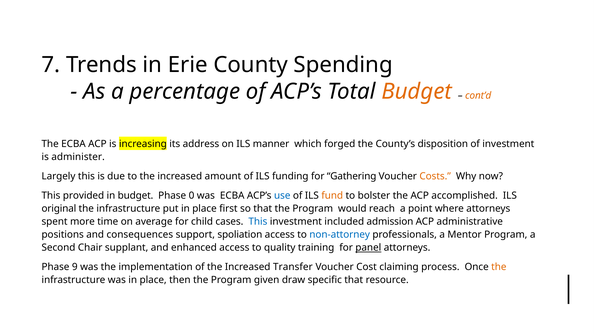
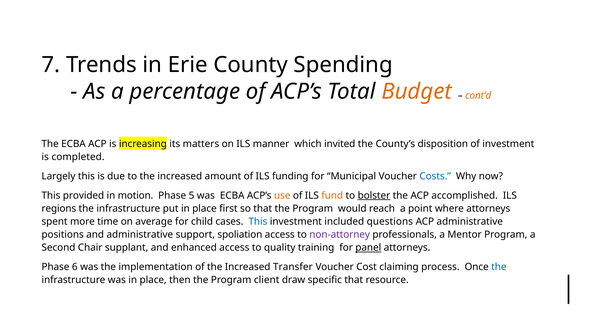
address: address -> matters
forged: forged -> invited
administer: administer -> completed
Gathering: Gathering -> Municipal
Costs colour: orange -> blue
in budget: budget -> motion
0: 0 -> 5
use colour: blue -> orange
bolster underline: none -> present
original: original -> regions
admission: admission -> questions
and consequences: consequences -> administrative
non-attorney colour: blue -> purple
9: 9 -> 6
the at (499, 267) colour: orange -> blue
given: given -> client
